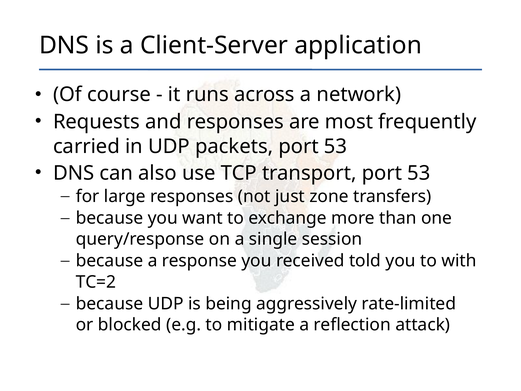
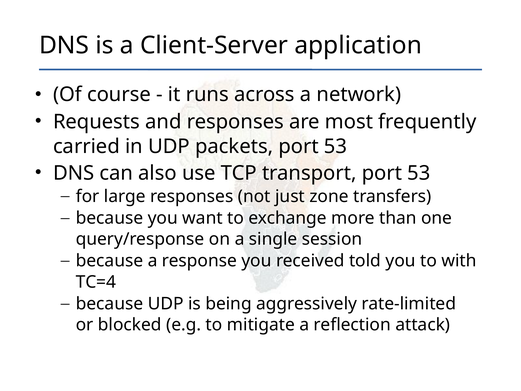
TC=2: TC=2 -> TC=4
